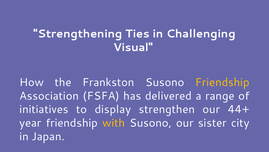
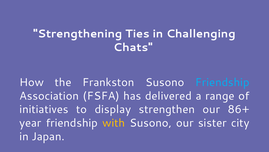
Visual: Visual -> Chats
Friendship at (222, 82) colour: yellow -> light blue
44+: 44+ -> 86+
